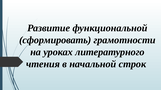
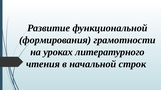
сформировать: сформировать -> формирования
